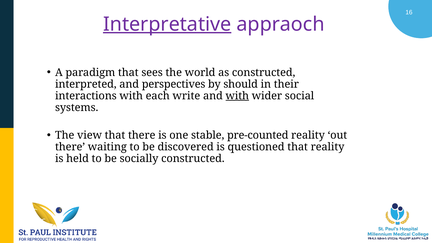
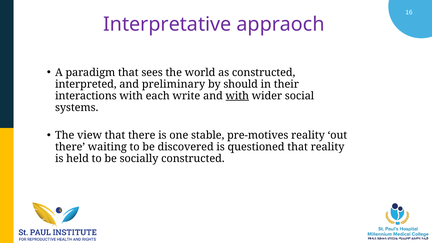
Interpretative underline: present -> none
perspectives: perspectives -> preliminary
pre-counted: pre-counted -> pre-motives
